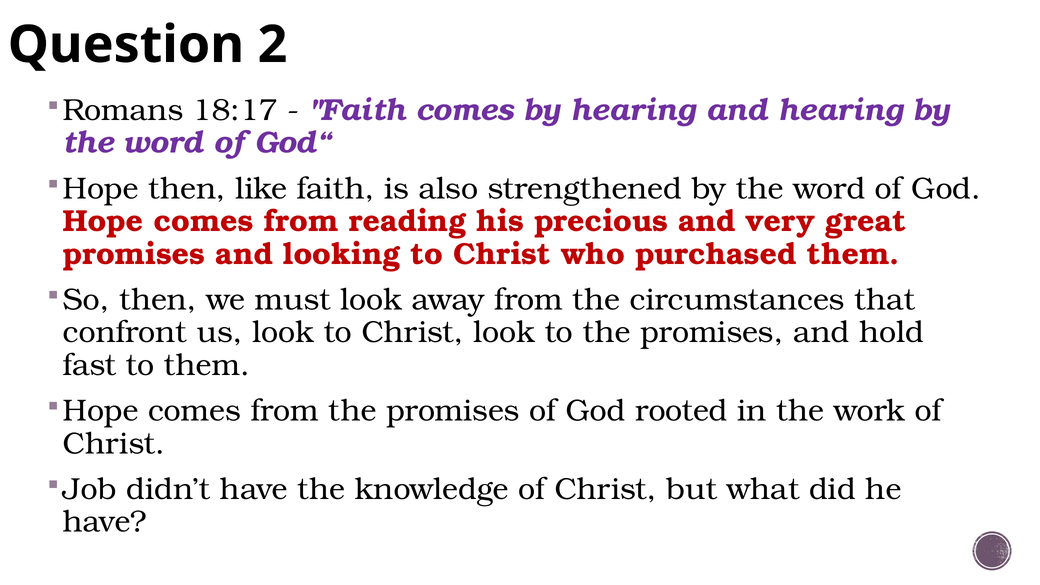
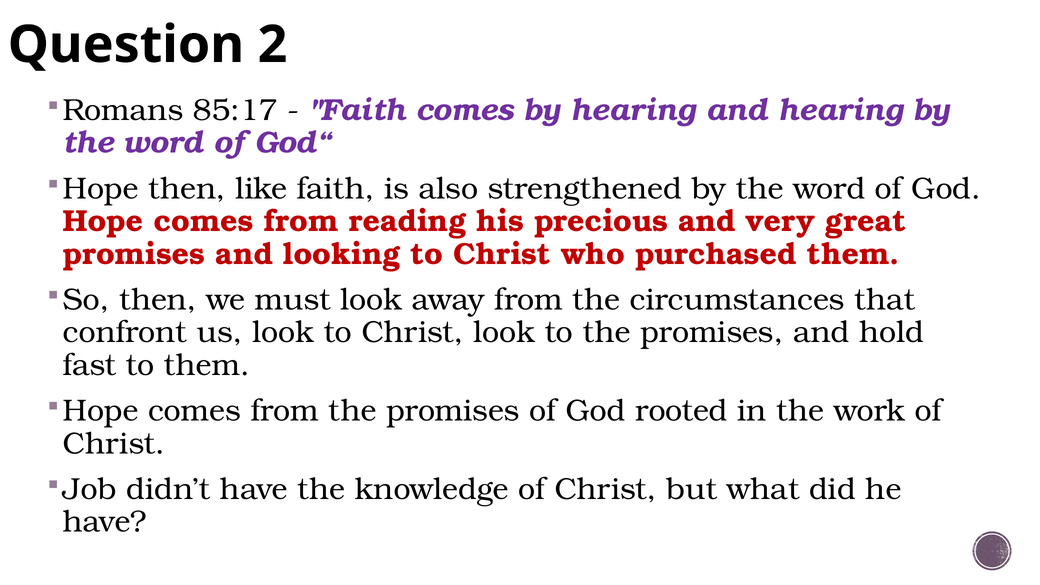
18:17: 18:17 -> 85:17
